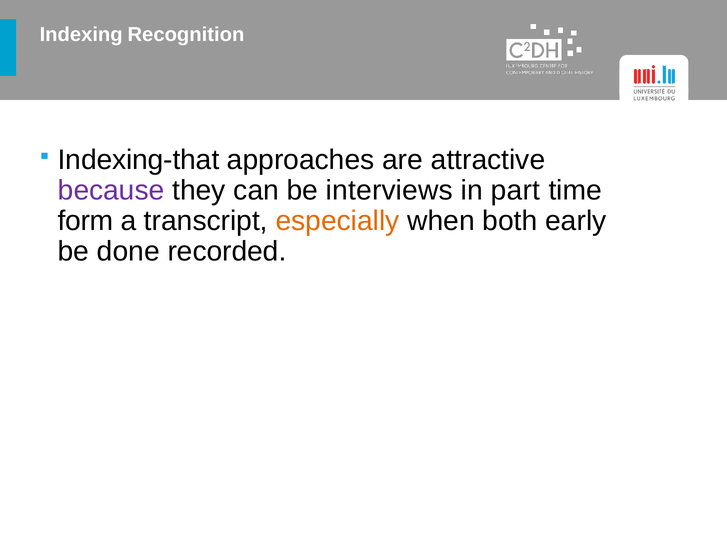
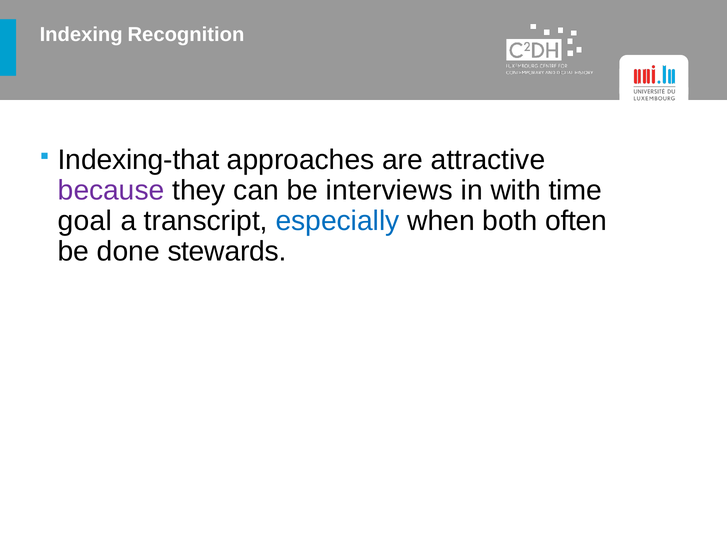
part: part -> with
form: form -> goal
especially colour: orange -> blue
early: early -> often
recorded: recorded -> stewards
